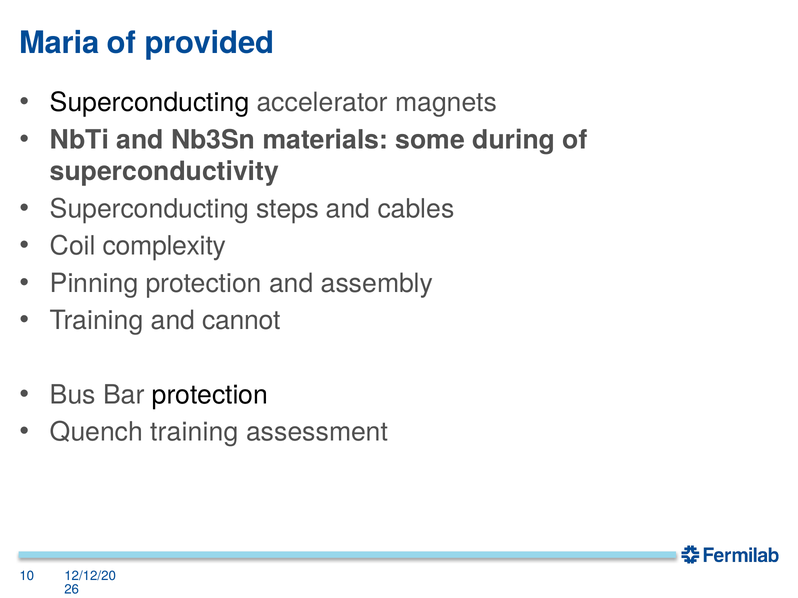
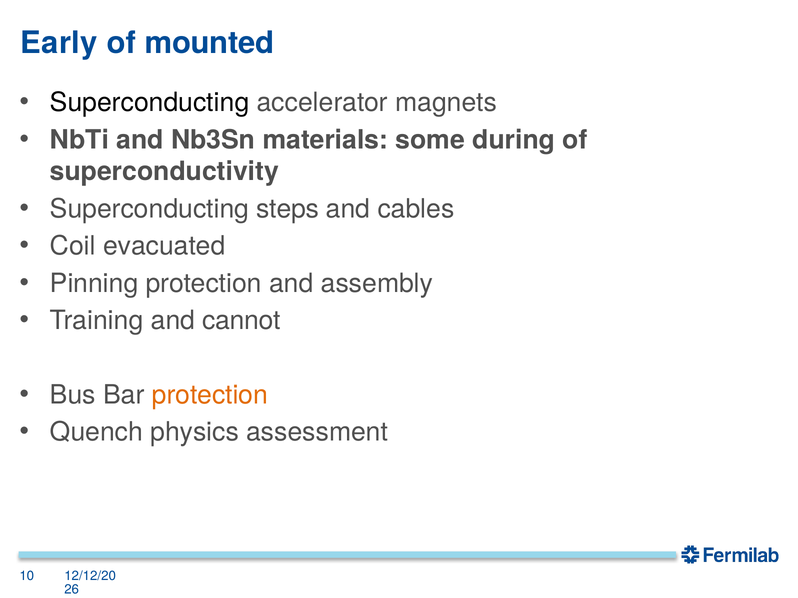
Maria: Maria -> Early
provided: provided -> mounted
complexity: complexity -> evacuated
protection at (210, 395) colour: black -> orange
Quench training: training -> physics
